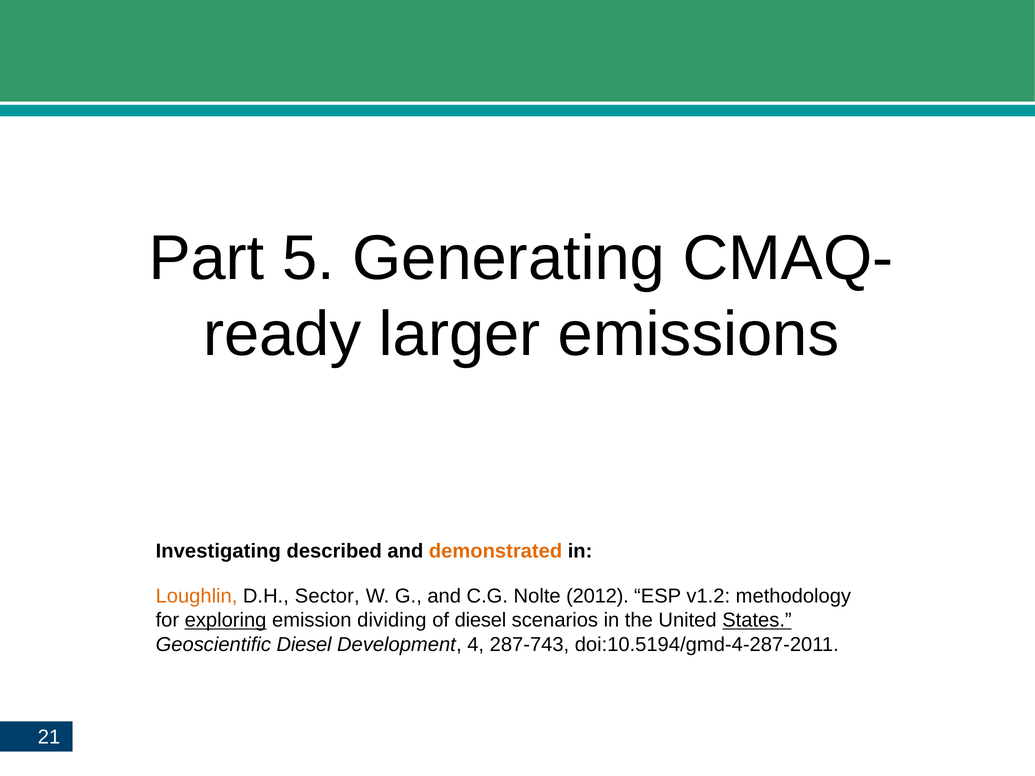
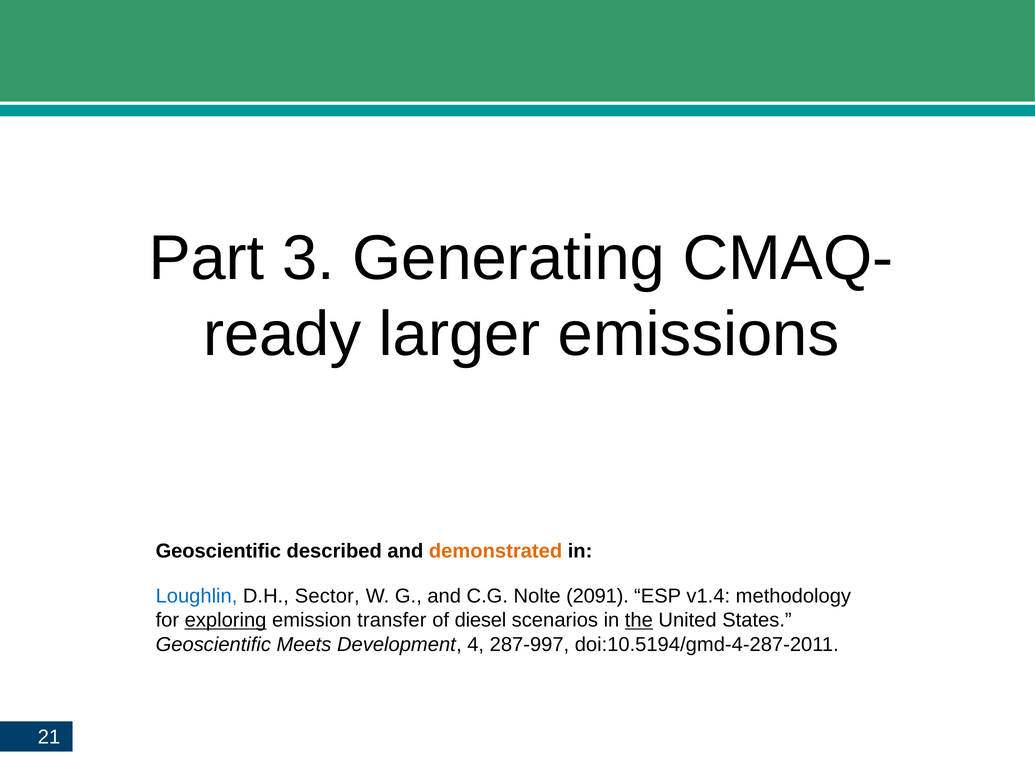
5: 5 -> 3
Investigating at (218, 551): Investigating -> Geoscientific
Loughlin colour: orange -> blue
2012: 2012 -> 2091
v1.2: v1.2 -> v1.4
dividing: dividing -> transfer
the underline: none -> present
States underline: present -> none
Geoscientific Diesel: Diesel -> Meets
287-743: 287-743 -> 287-997
